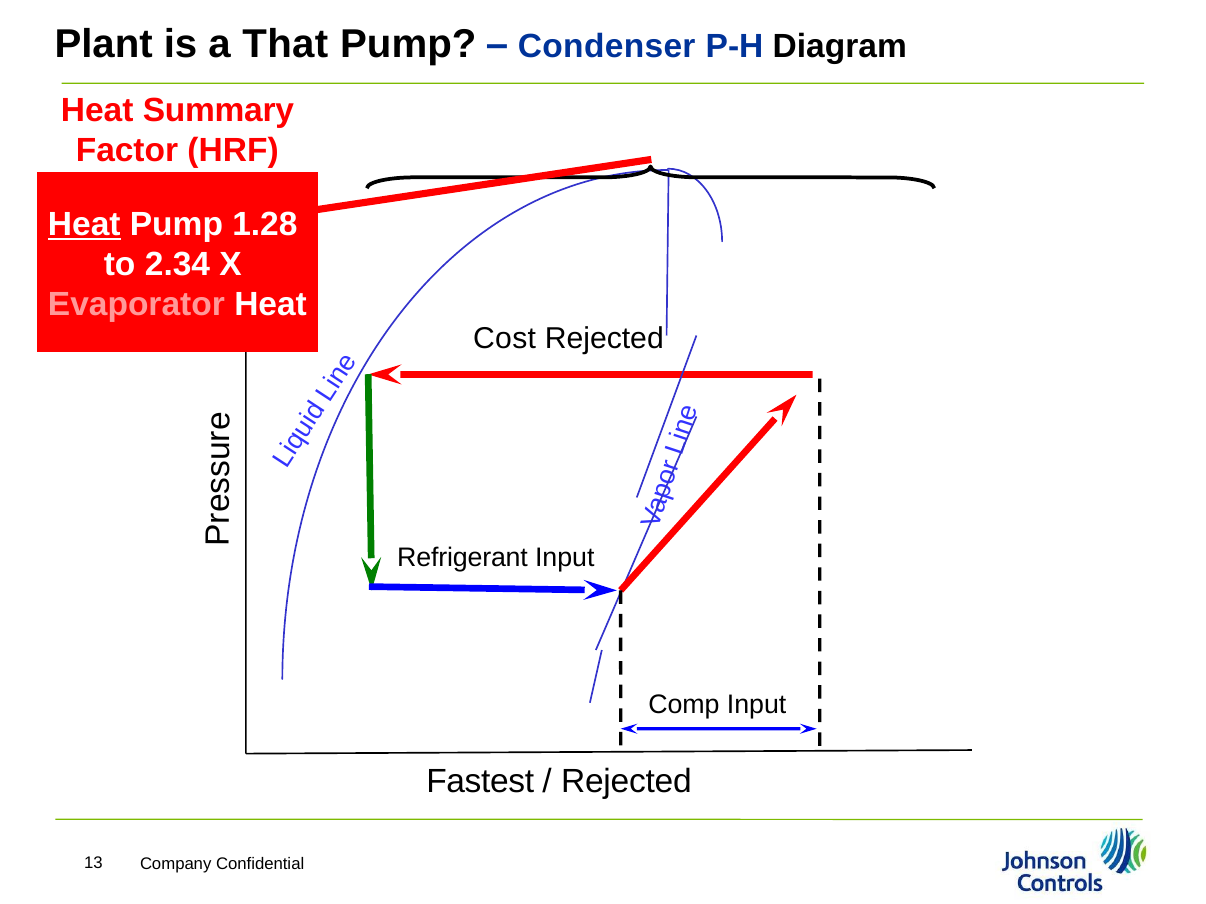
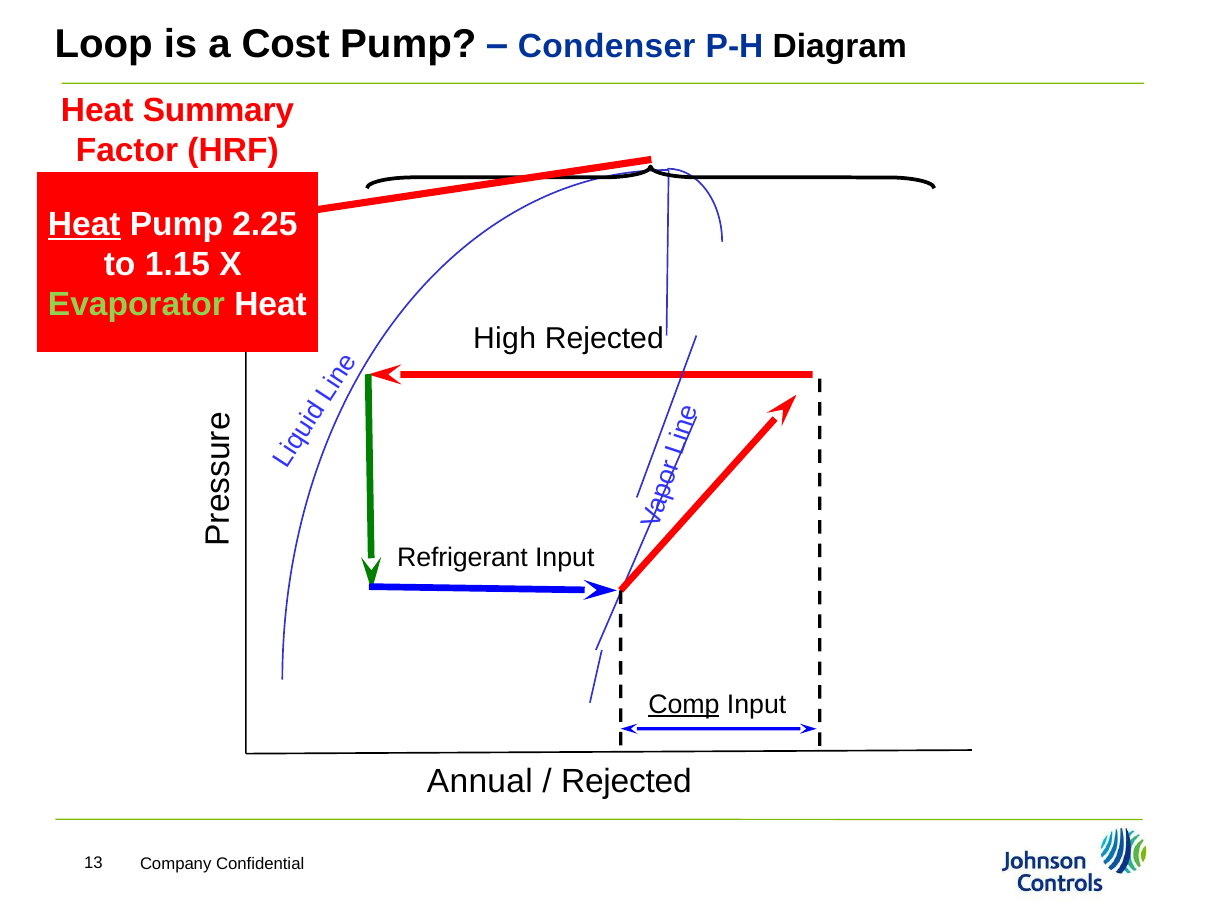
Plant: Plant -> Loop
That: That -> Cost
1.28: 1.28 -> 2.25
2.34: 2.34 -> 1.15
Evaporator colour: pink -> light green
Cost: Cost -> High
Comp underline: none -> present
Fastest: Fastest -> Annual
